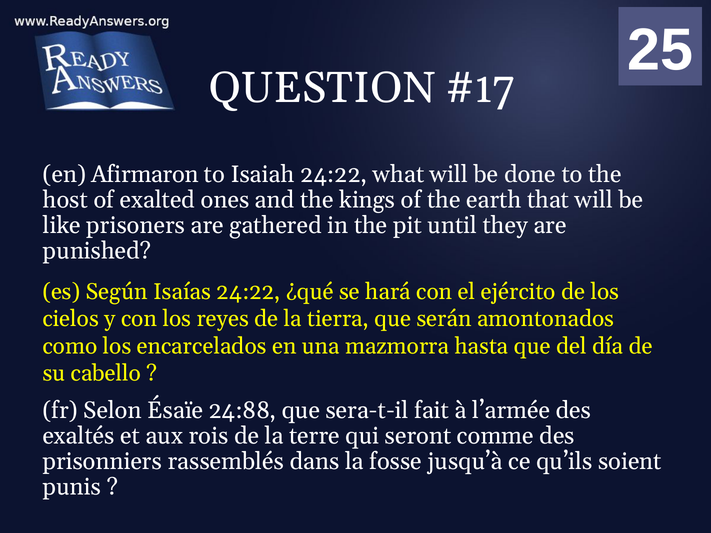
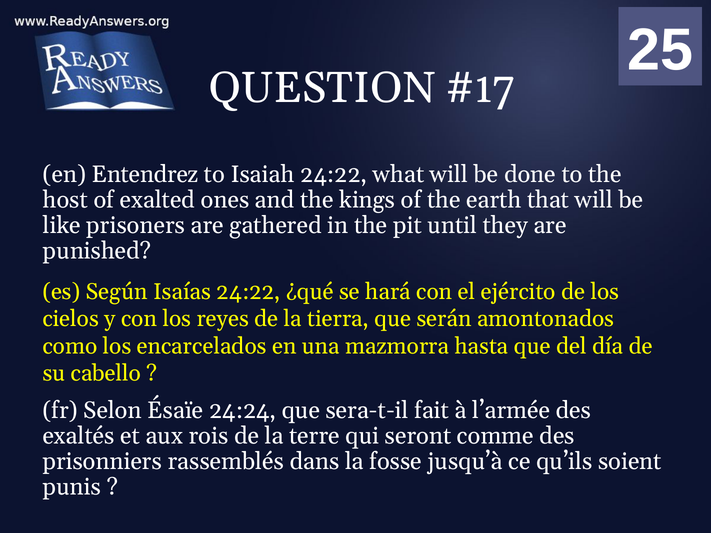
Afirmaron: Afirmaron -> Entendrez
24:88: 24:88 -> 24:24
